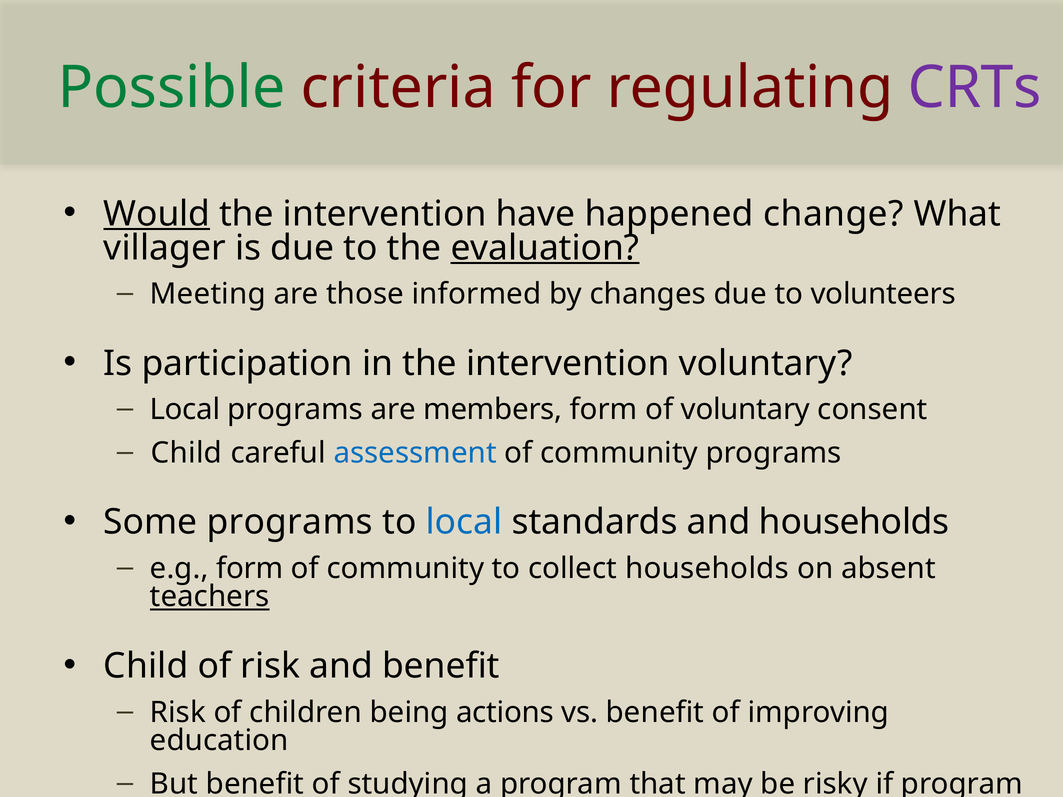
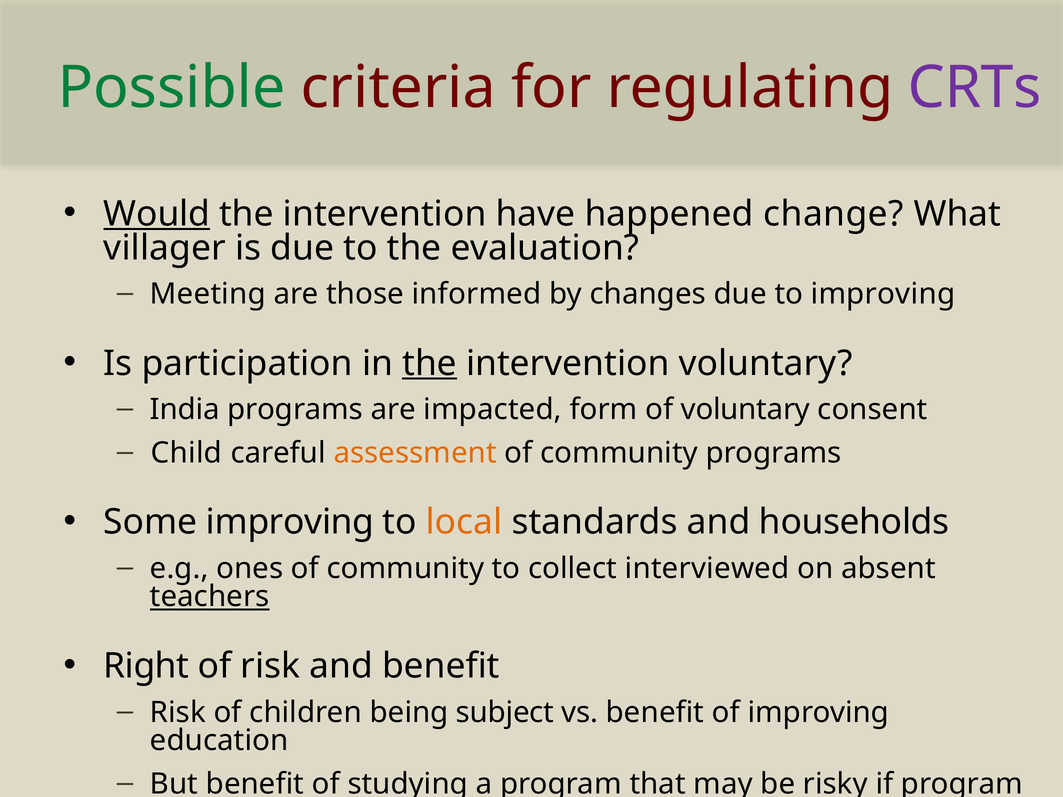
evaluation underline: present -> none
to volunteers: volunteers -> improving
the at (430, 364) underline: none -> present
Local at (185, 410): Local -> India
members: members -> impacted
assessment colour: blue -> orange
Some programs: programs -> improving
local at (464, 522) colour: blue -> orange
e.g form: form -> ones
collect households: households -> interviewed
Child at (146, 666): Child -> Right
actions: actions -> subject
